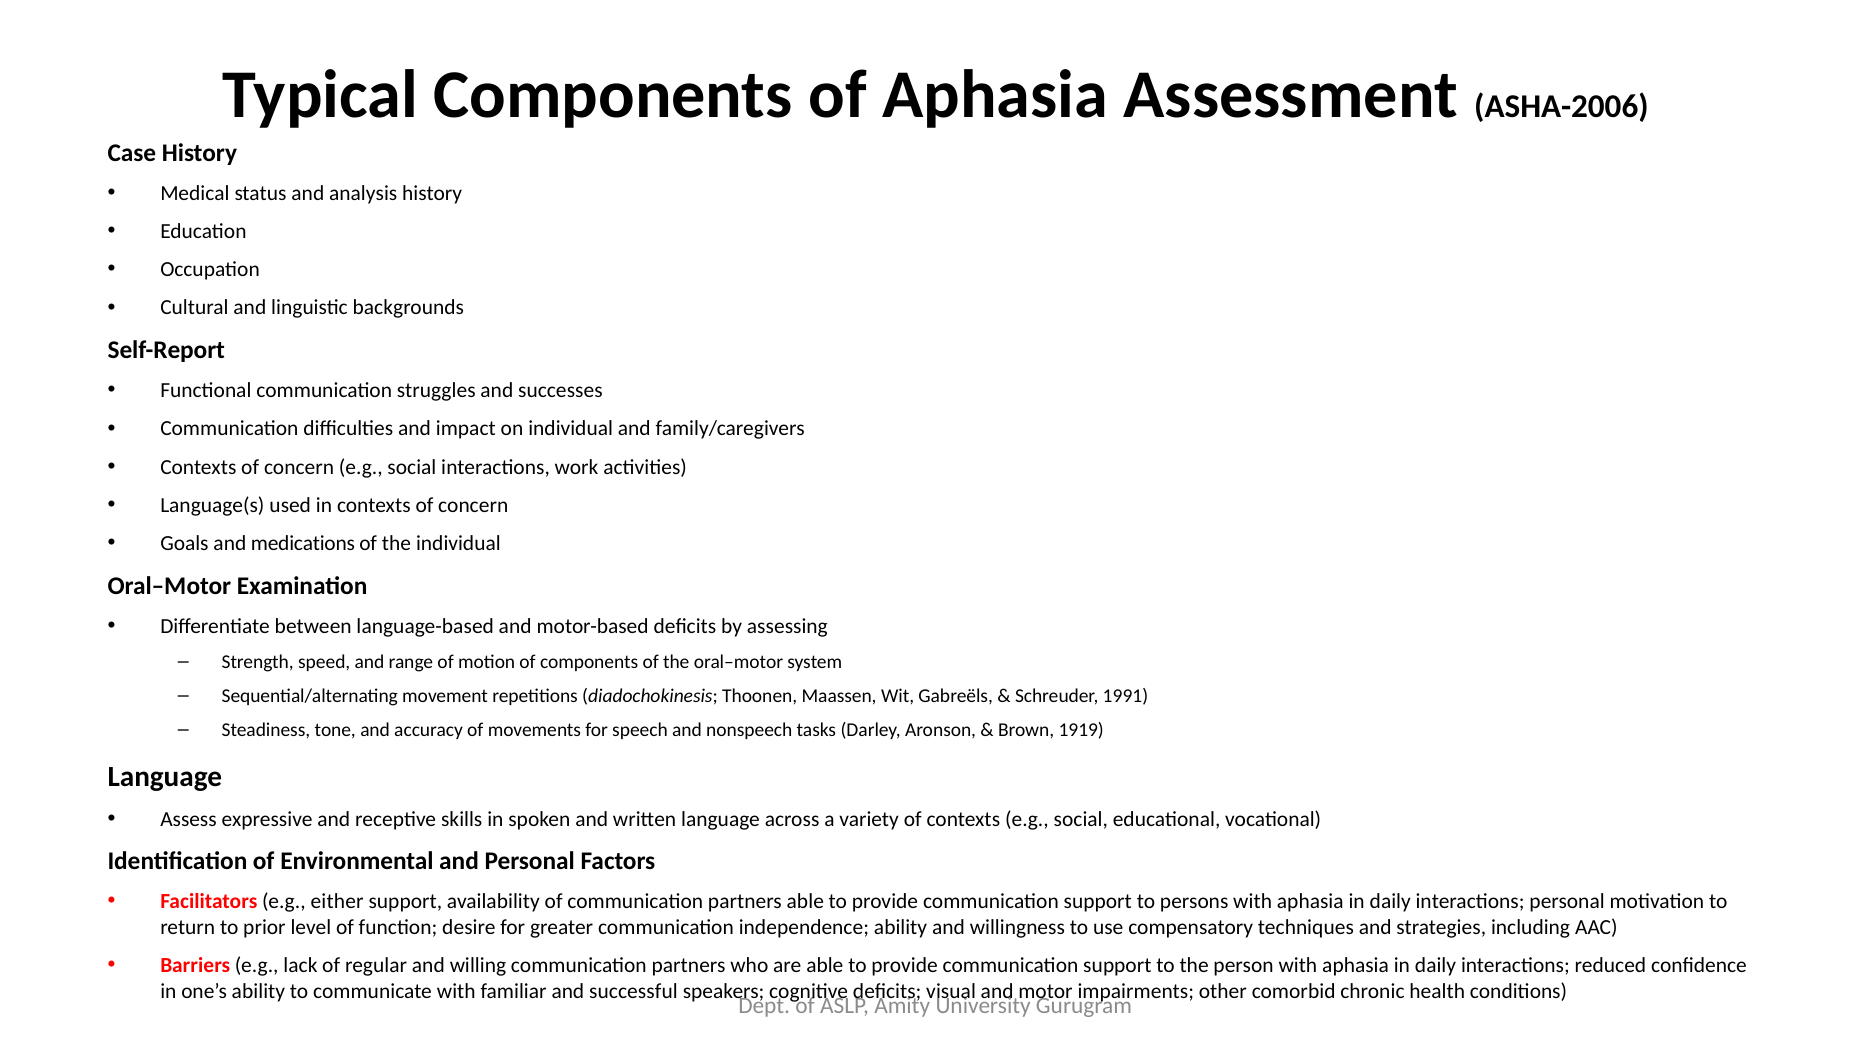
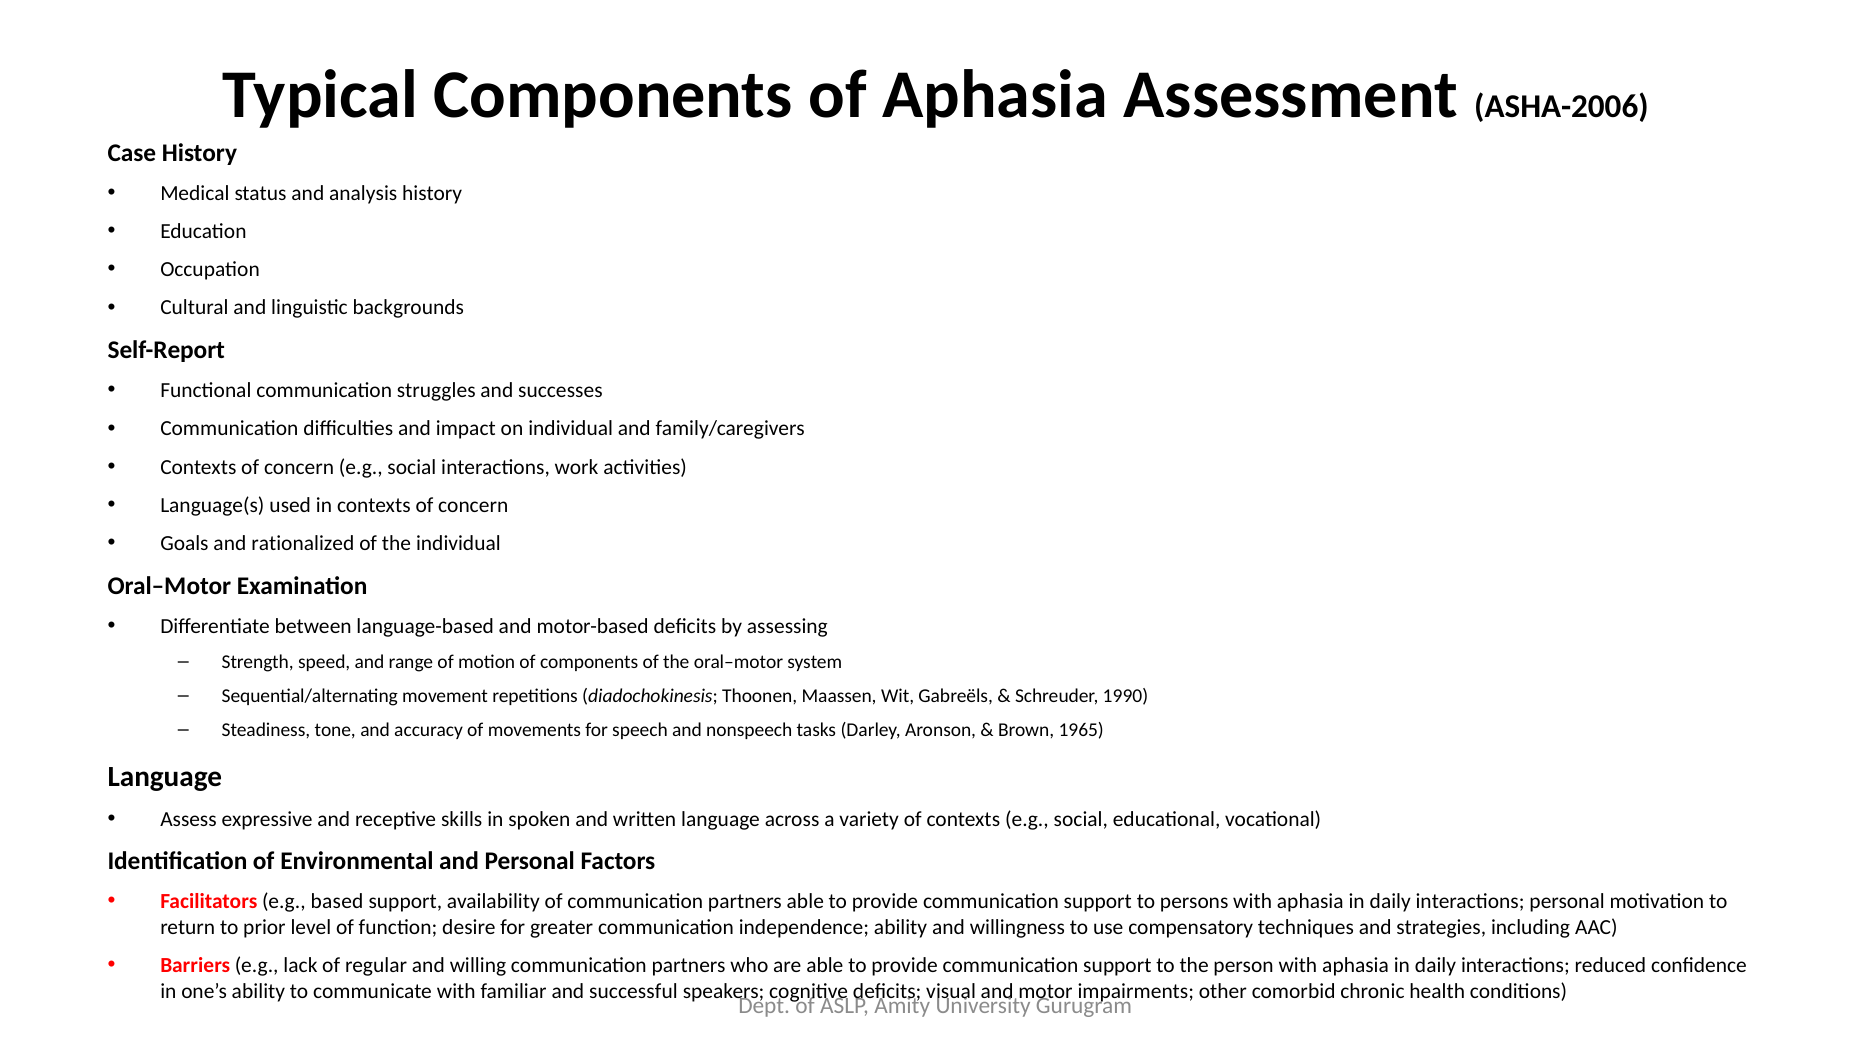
medications: medications -> rationalized
1991: 1991 -> 1990
1919: 1919 -> 1965
either: either -> based
